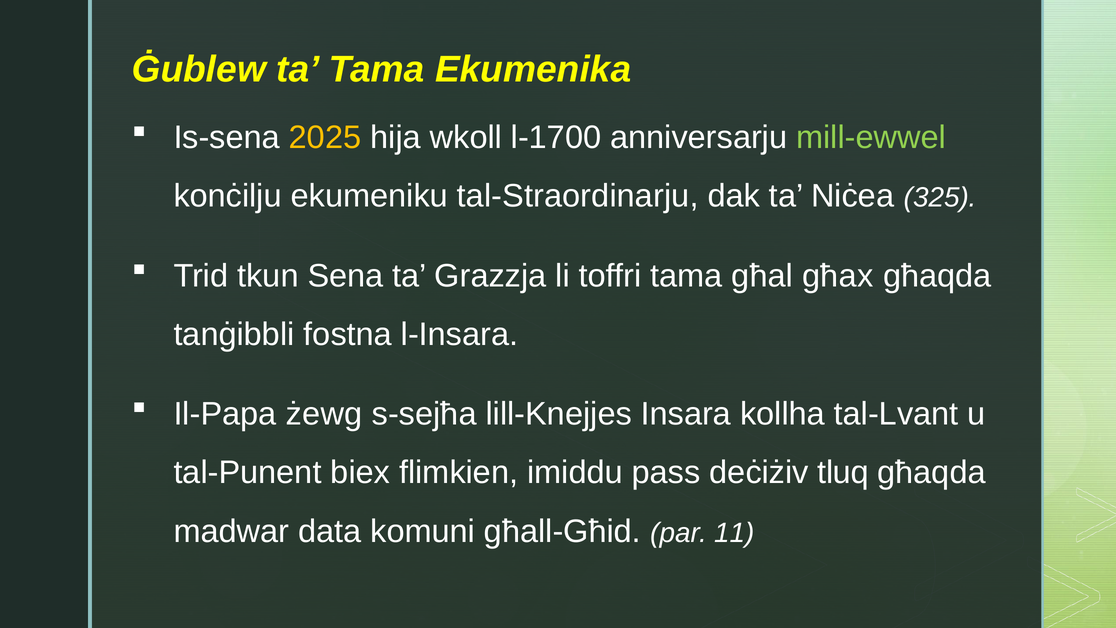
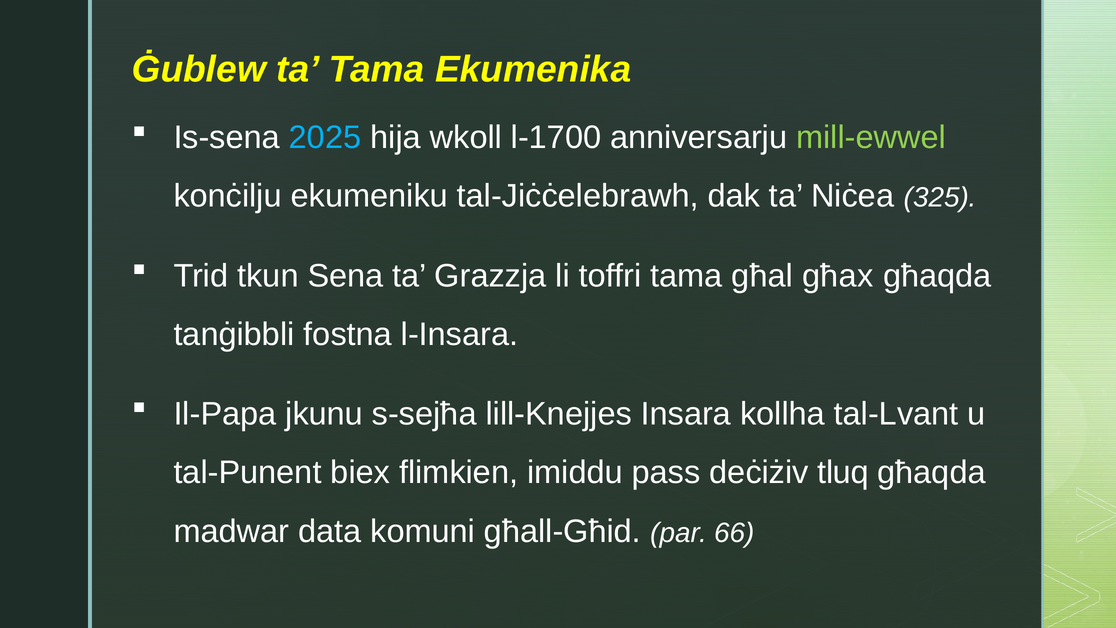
2025 colour: yellow -> light blue
tal-Straordinarju: tal-Straordinarju -> tal-Jiċċelebrawh
żewg: żewg -> jkunu
11: 11 -> 66
